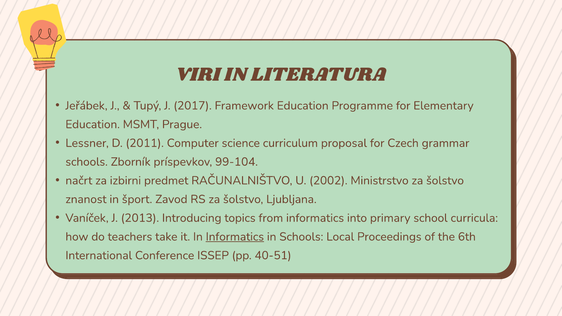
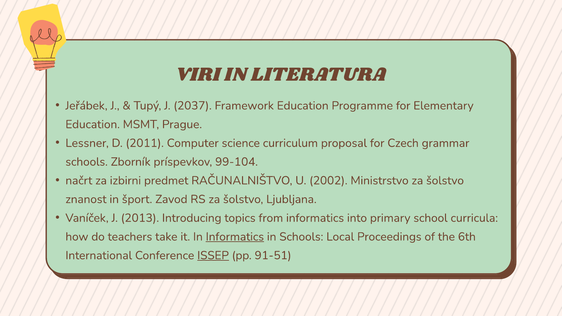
2017: 2017 -> 2037
ISSEP underline: none -> present
40-51: 40-51 -> 91-51
